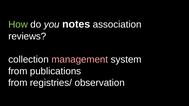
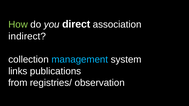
notes: notes -> direct
reviews: reviews -> indirect
management colour: pink -> light blue
from at (18, 71): from -> links
